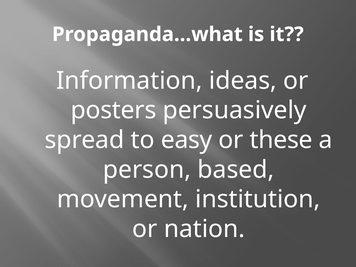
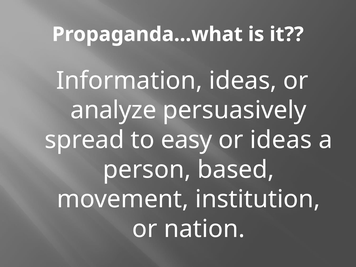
posters: posters -> analyze
or these: these -> ideas
